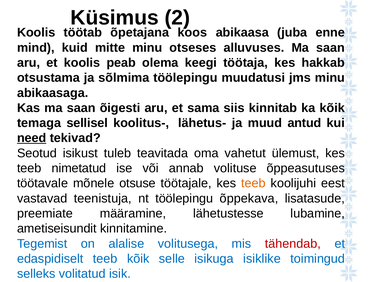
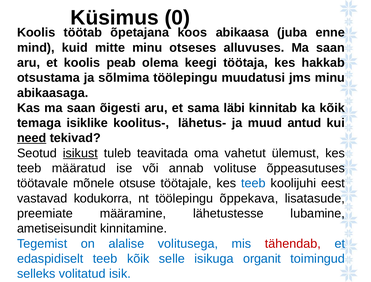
2: 2 -> 0
siis: siis -> läbi
sellisel: sellisel -> isiklike
isikust underline: none -> present
nimetatud: nimetatud -> määratud
teeb at (253, 183) colour: orange -> blue
teenistuja: teenistuja -> kodukorra
isiklike: isiklike -> organit
